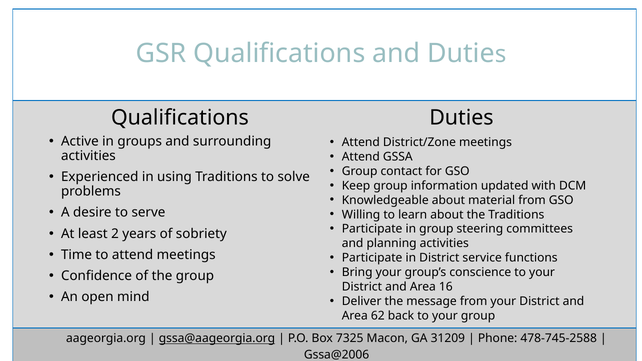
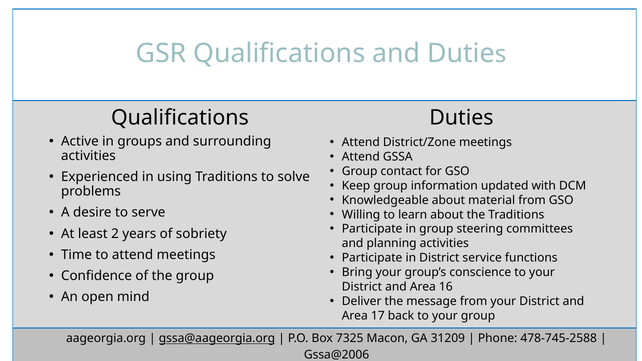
62: 62 -> 17
